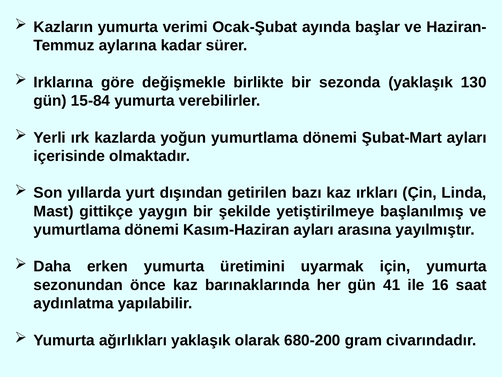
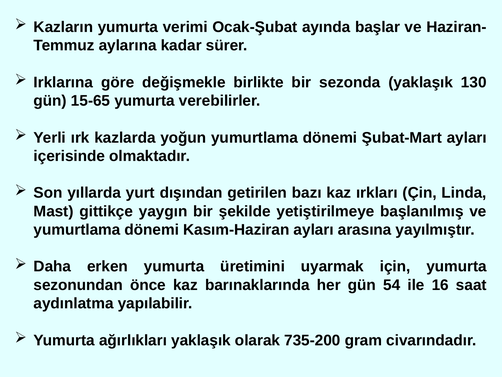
15-84: 15-84 -> 15-65
41: 41 -> 54
680-200: 680-200 -> 735-200
